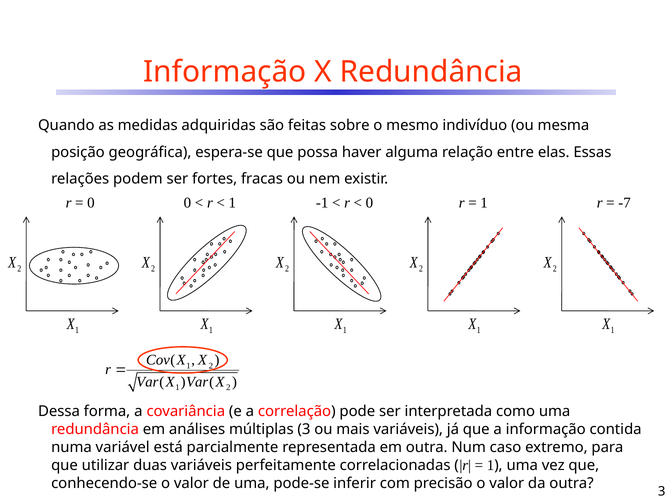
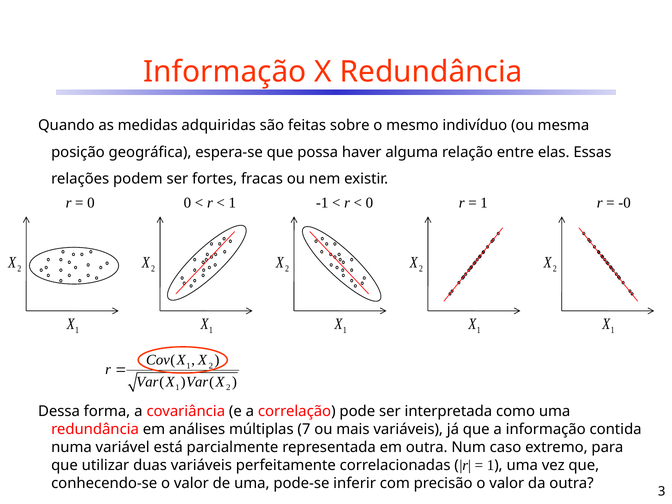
-7: -7 -> -0
múltiplas 3: 3 -> 7
